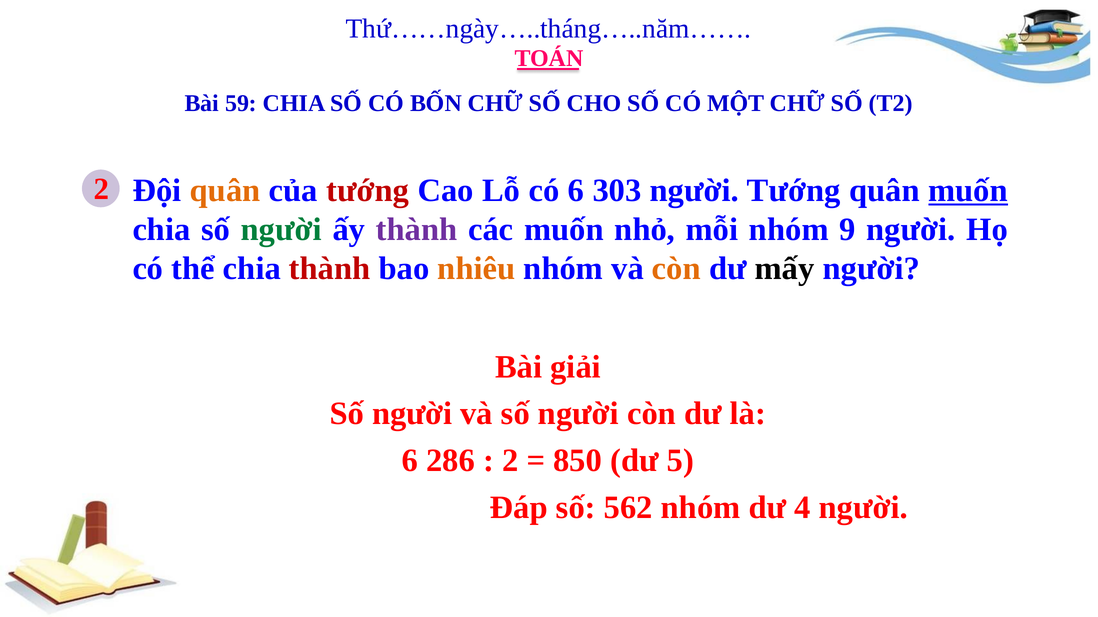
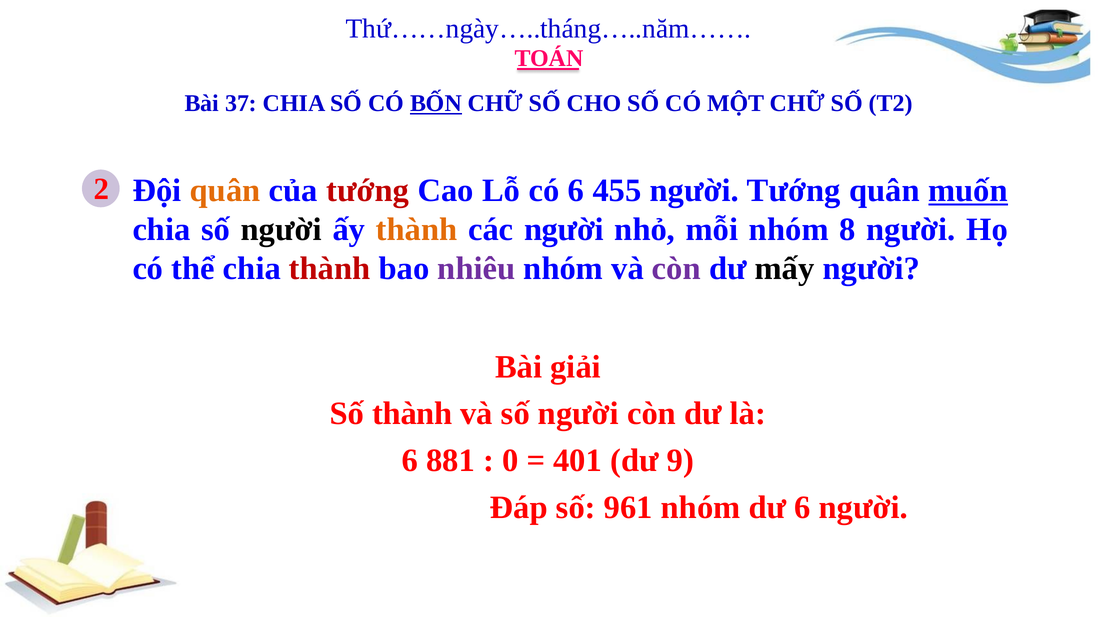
59: 59 -> 37
BỐN underline: none -> present
303: 303 -> 455
người at (281, 229) colour: green -> black
thành at (417, 229) colour: purple -> orange
các muốn: muốn -> người
9: 9 -> 8
nhiêu colour: orange -> purple
còn at (676, 269) colour: orange -> purple
người at (412, 414): người -> thành
286: 286 -> 881
2 at (510, 460): 2 -> 0
850: 850 -> 401
5: 5 -> 9
562: 562 -> 961
dư 4: 4 -> 6
